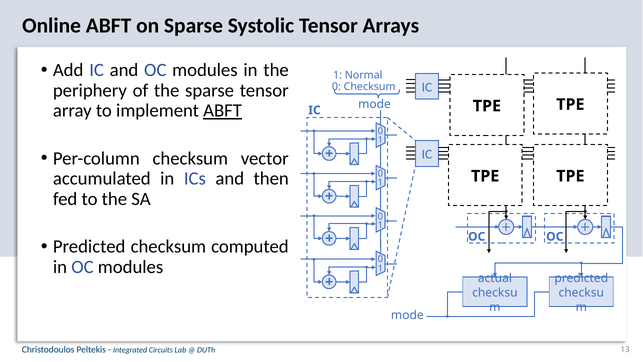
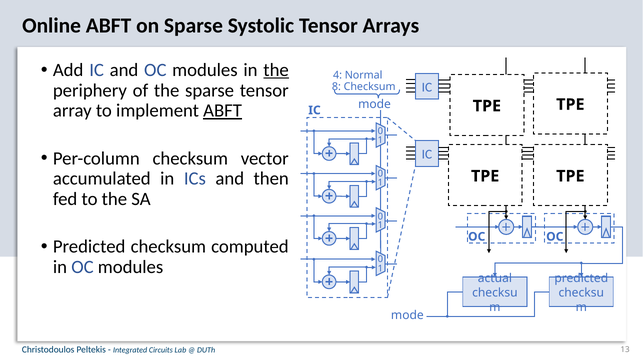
the at (276, 70) underline: none -> present
1 at (338, 75): 1 -> 4
0 at (336, 87): 0 -> 8
